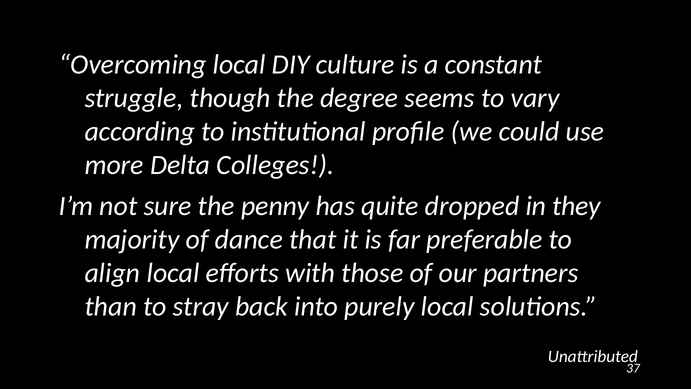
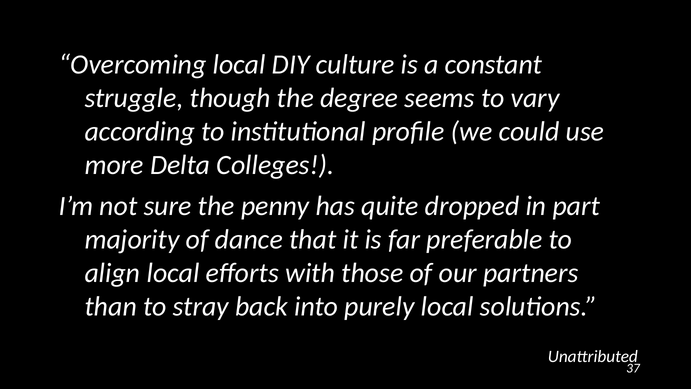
they: they -> part
